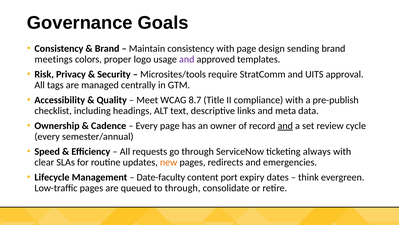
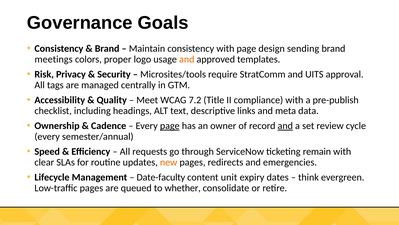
and at (187, 59) colour: purple -> orange
8.7: 8.7 -> 7.2
page at (170, 125) underline: none -> present
always: always -> remain
port: port -> unit
to through: through -> whether
